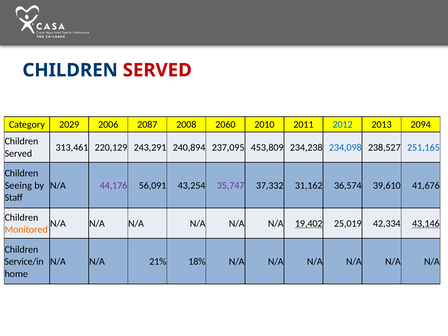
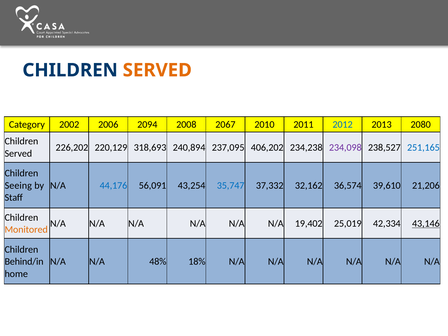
SERVED at (157, 70) colour: red -> orange
2029: 2029 -> 2002
2087: 2087 -> 2094
2060: 2060 -> 2067
2094: 2094 -> 2080
313,461: 313,461 -> 226,202
243,291: 243,291 -> 318,693
453,809: 453,809 -> 406,202
234,098 colour: blue -> purple
44,176 colour: purple -> blue
35,747 colour: purple -> blue
31,162: 31,162 -> 32,162
41,676: 41,676 -> 21,206
19,402 underline: present -> none
Service/in: Service/in -> Behind/in
21%: 21% -> 48%
